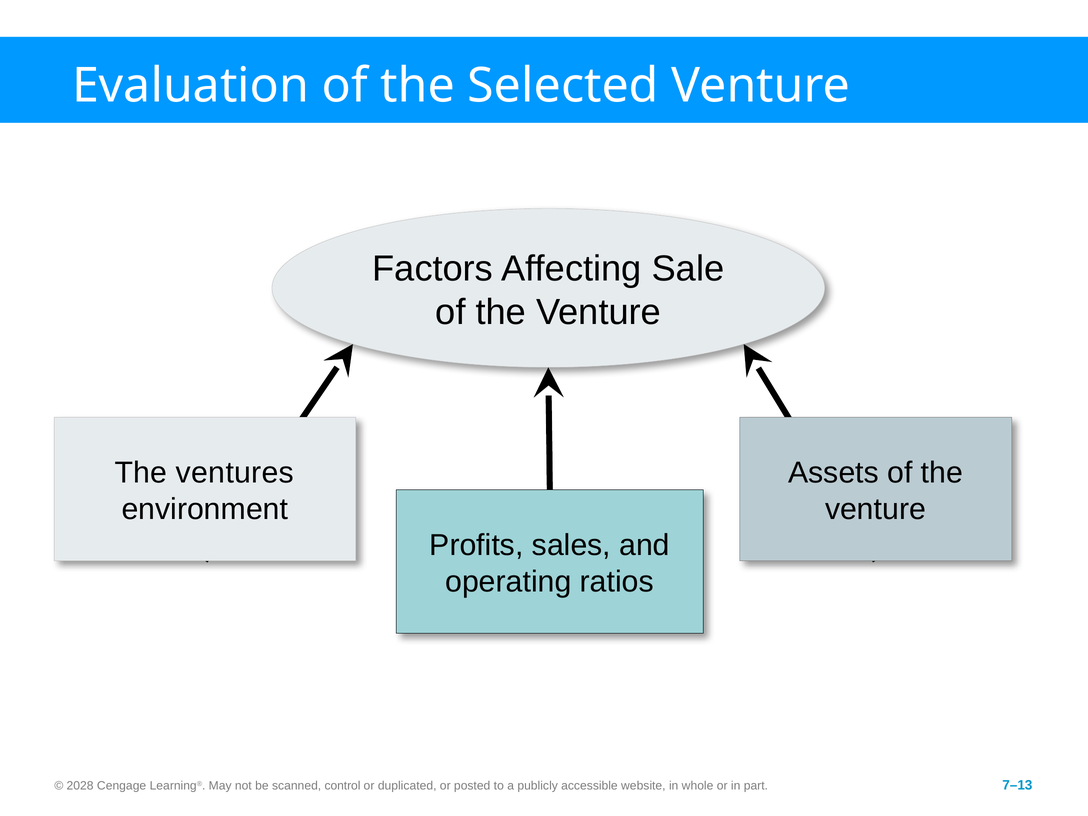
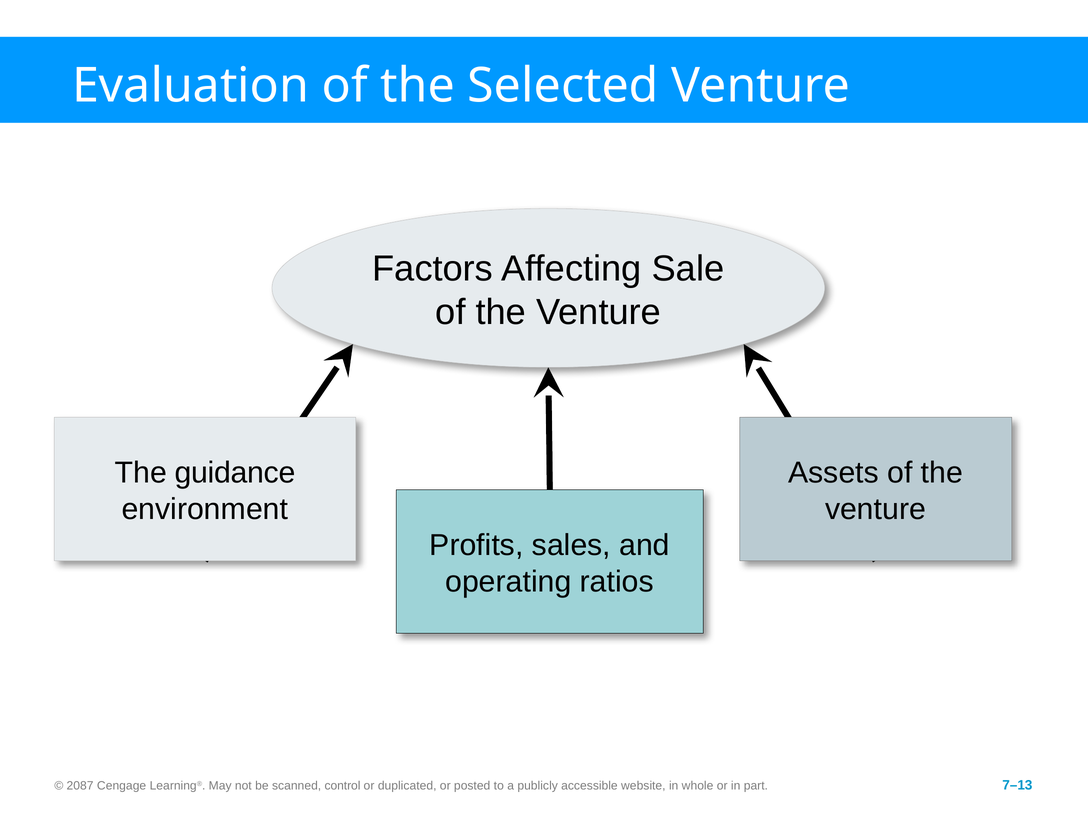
ventures: ventures -> guidance
2028: 2028 -> 2087
